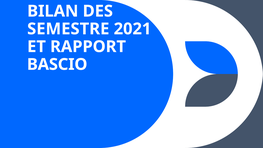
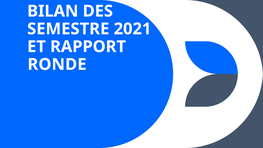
BASCIO: BASCIO -> RONDE
